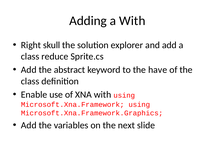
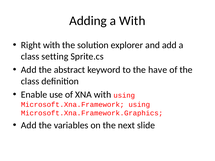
Right skull: skull -> with
reduce: reduce -> setting
